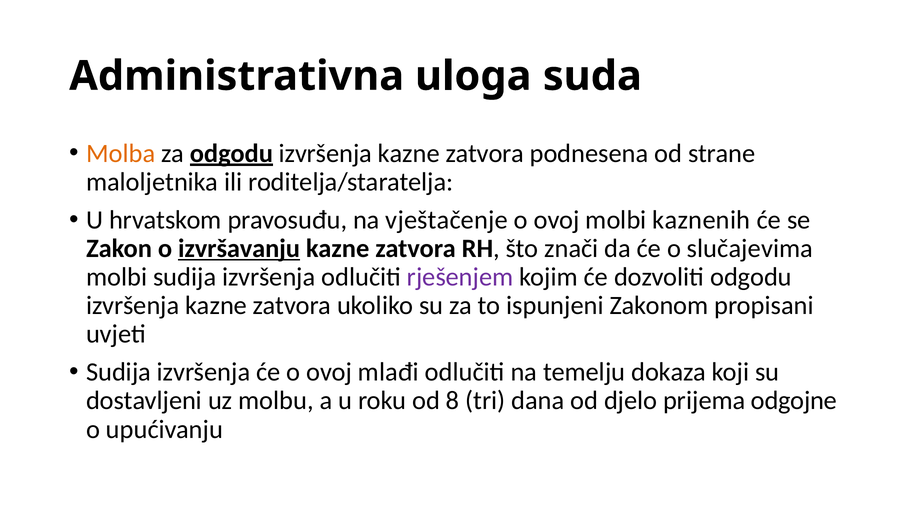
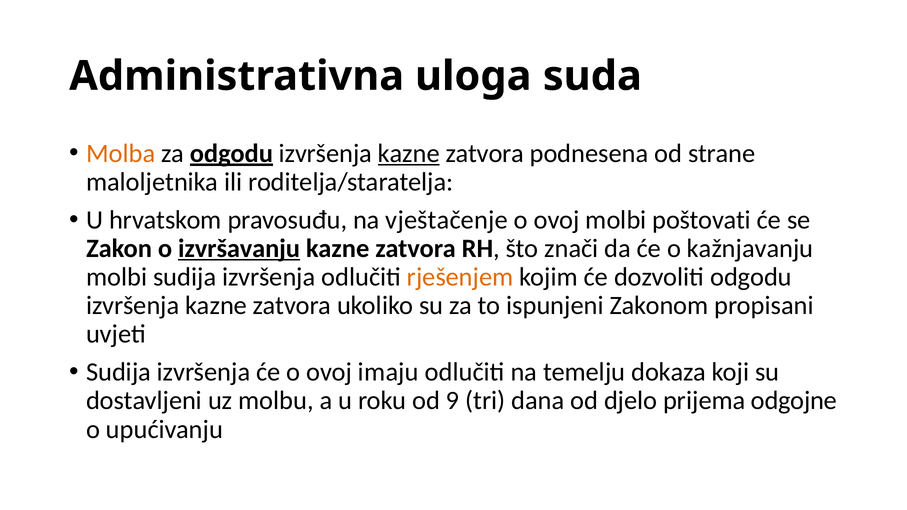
kazne at (409, 153) underline: none -> present
kaznenih: kaznenih -> poštovati
slučajevima: slučajevima -> kažnjavanju
rješenjem colour: purple -> orange
mlađi: mlađi -> imaju
8: 8 -> 9
